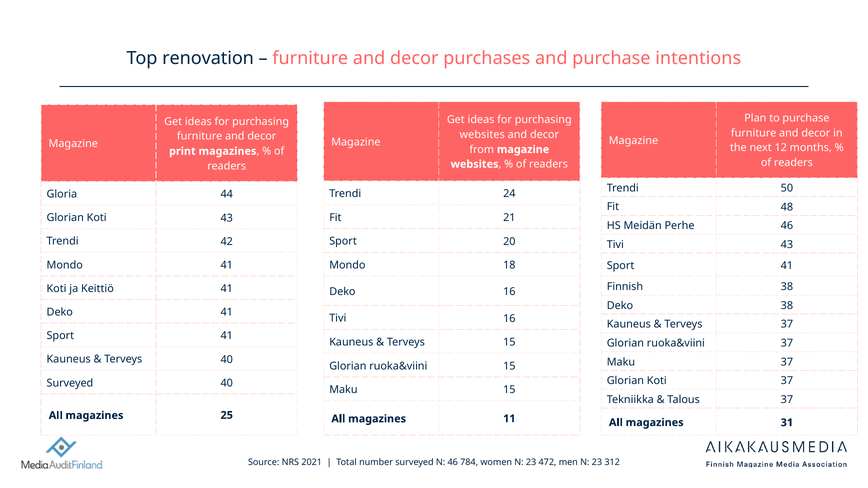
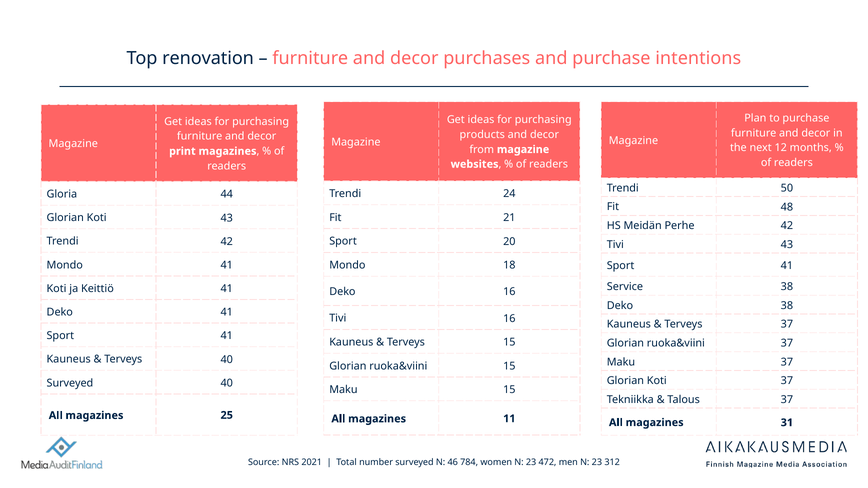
websites at (482, 135): websites -> products
Perhe 46: 46 -> 42
Finnish: Finnish -> Service
